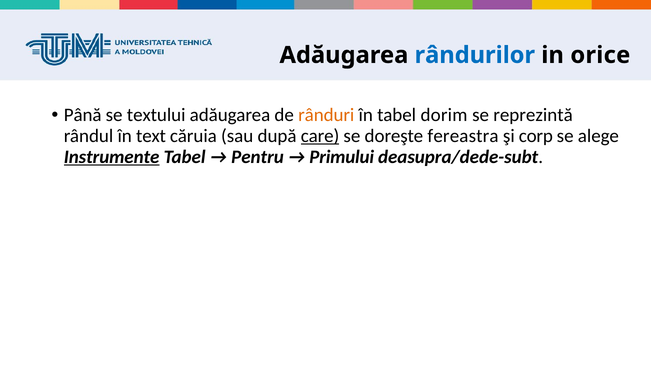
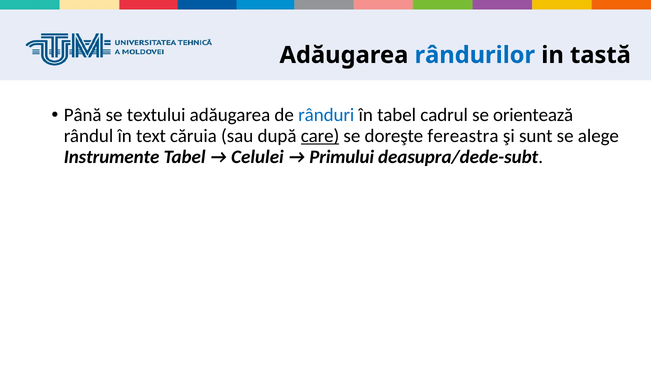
orice: orice -> tastă
rânduri colour: orange -> blue
dorim: dorim -> cadrul
reprezintă: reprezintă -> orientează
corp: corp -> sunt
Instrumente underline: present -> none
Pentru: Pentru -> Celulei
